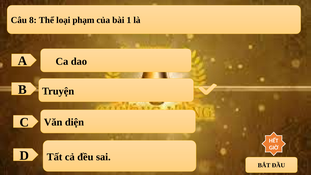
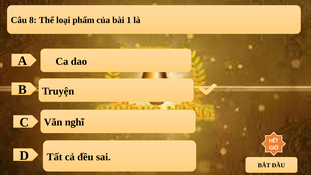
phạm: phạm -> phẩm
diện: diện -> nghĩ
